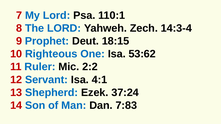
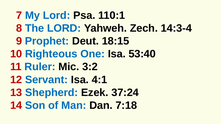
53:62: 53:62 -> 53:40
2:2: 2:2 -> 3:2
7:83: 7:83 -> 7:18
